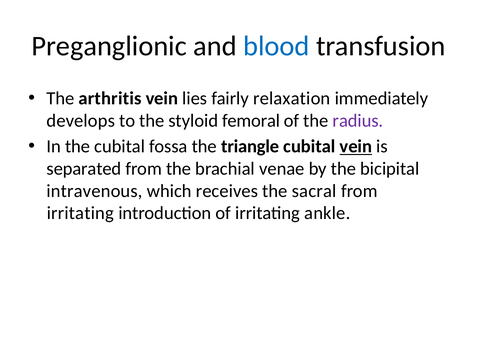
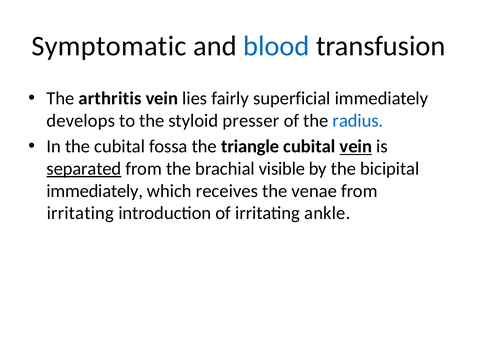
Preganglionic: Preganglionic -> Symptomatic
relaxation: relaxation -> superficial
femoral: femoral -> presser
radius colour: purple -> blue
separated underline: none -> present
venae: venae -> visible
intravenous at (95, 191): intravenous -> immediately
sacral: sacral -> venae
